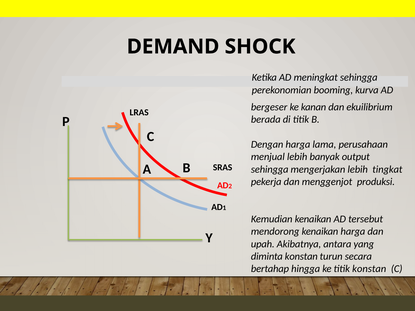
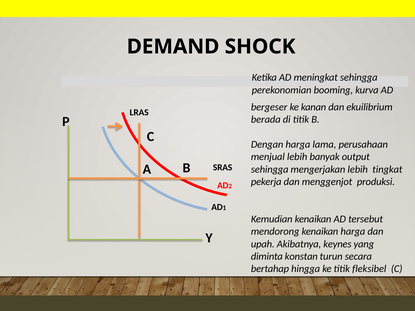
antara: antara -> keynes
titik konstan: konstan -> fleksibel
